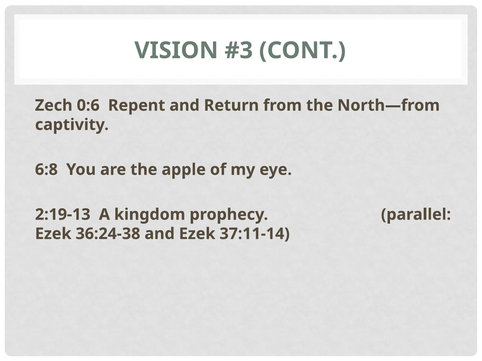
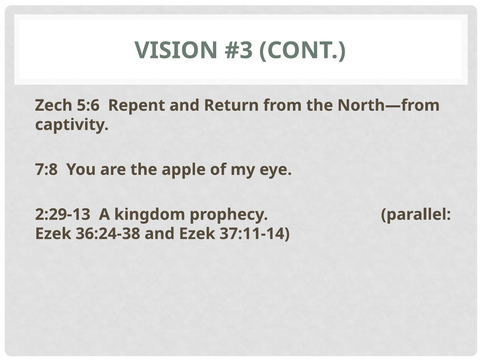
0:6: 0:6 -> 5:6
6:8: 6:8 -> 7:8
2:19-13: 2:19-13 -> 2:29-13
